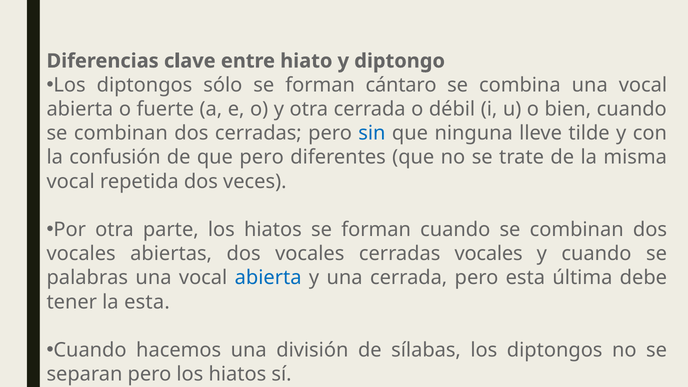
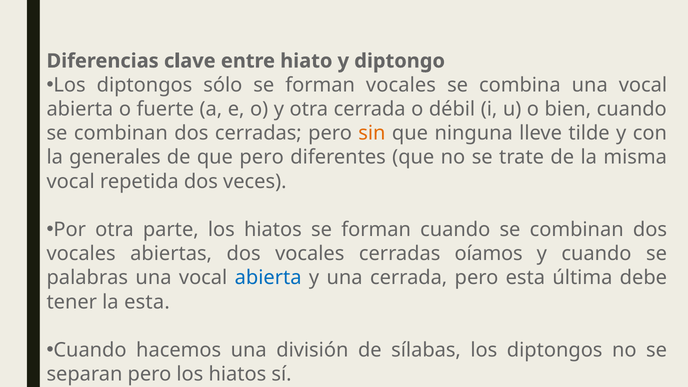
forman cántaro: cántaro -> vocales
sin colour: blue -> orange
confusión: confusión -> generales
cerradas vocales: vocales -> oíamos
